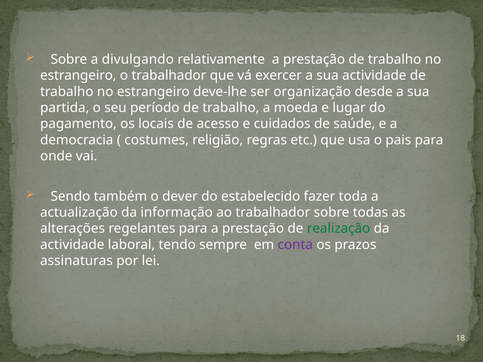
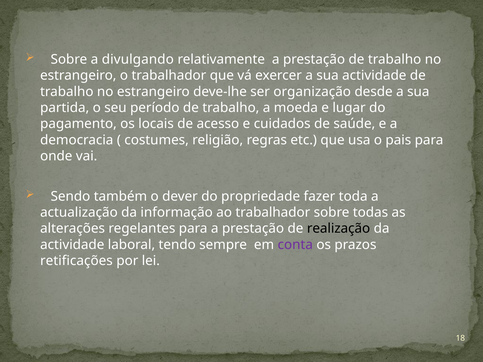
estabelecido: estabelecido -> propriedade
realização colour: green -> black
assinaturas: assinaturas -> retificações
